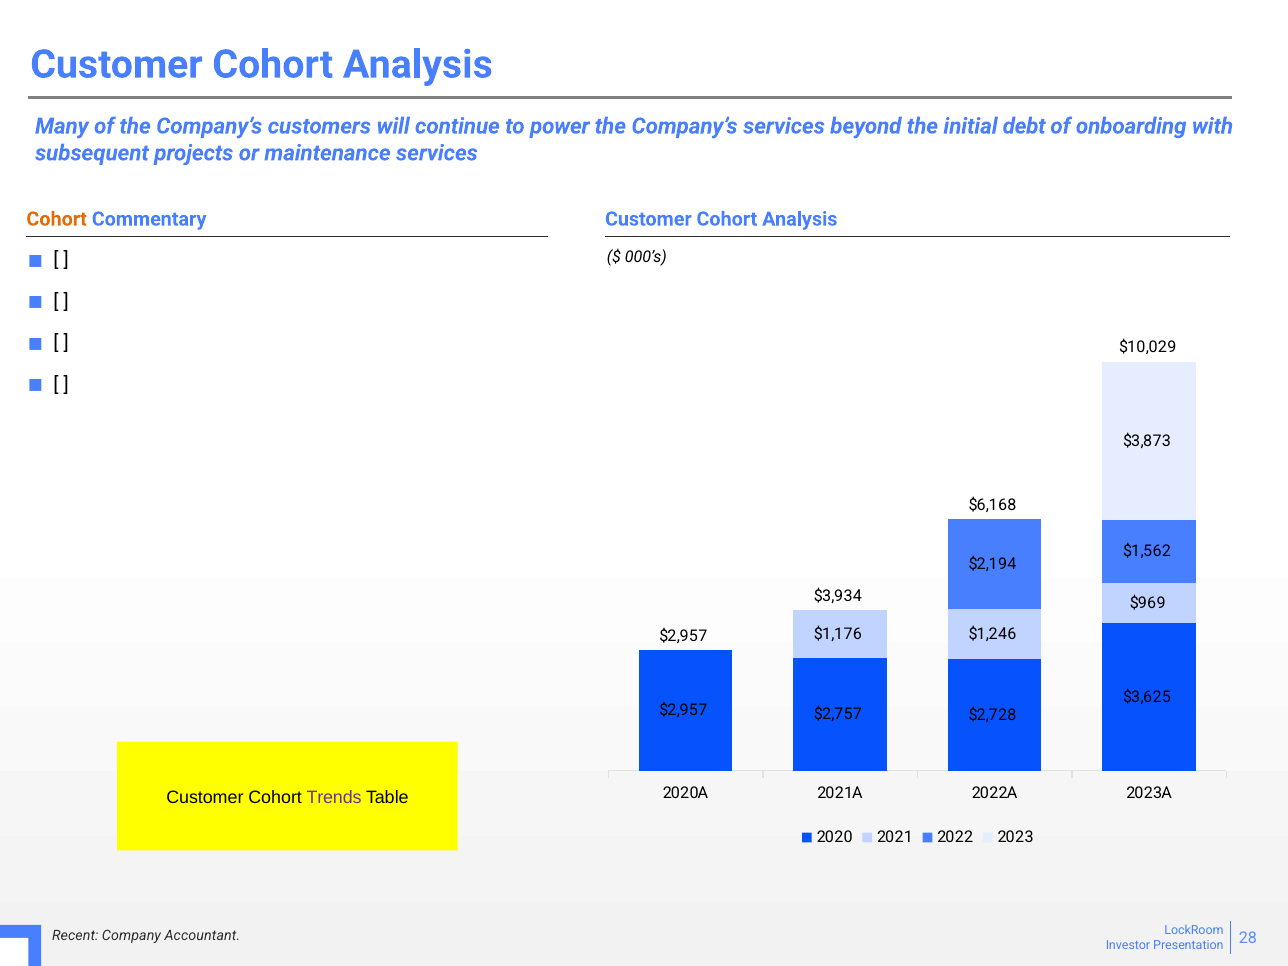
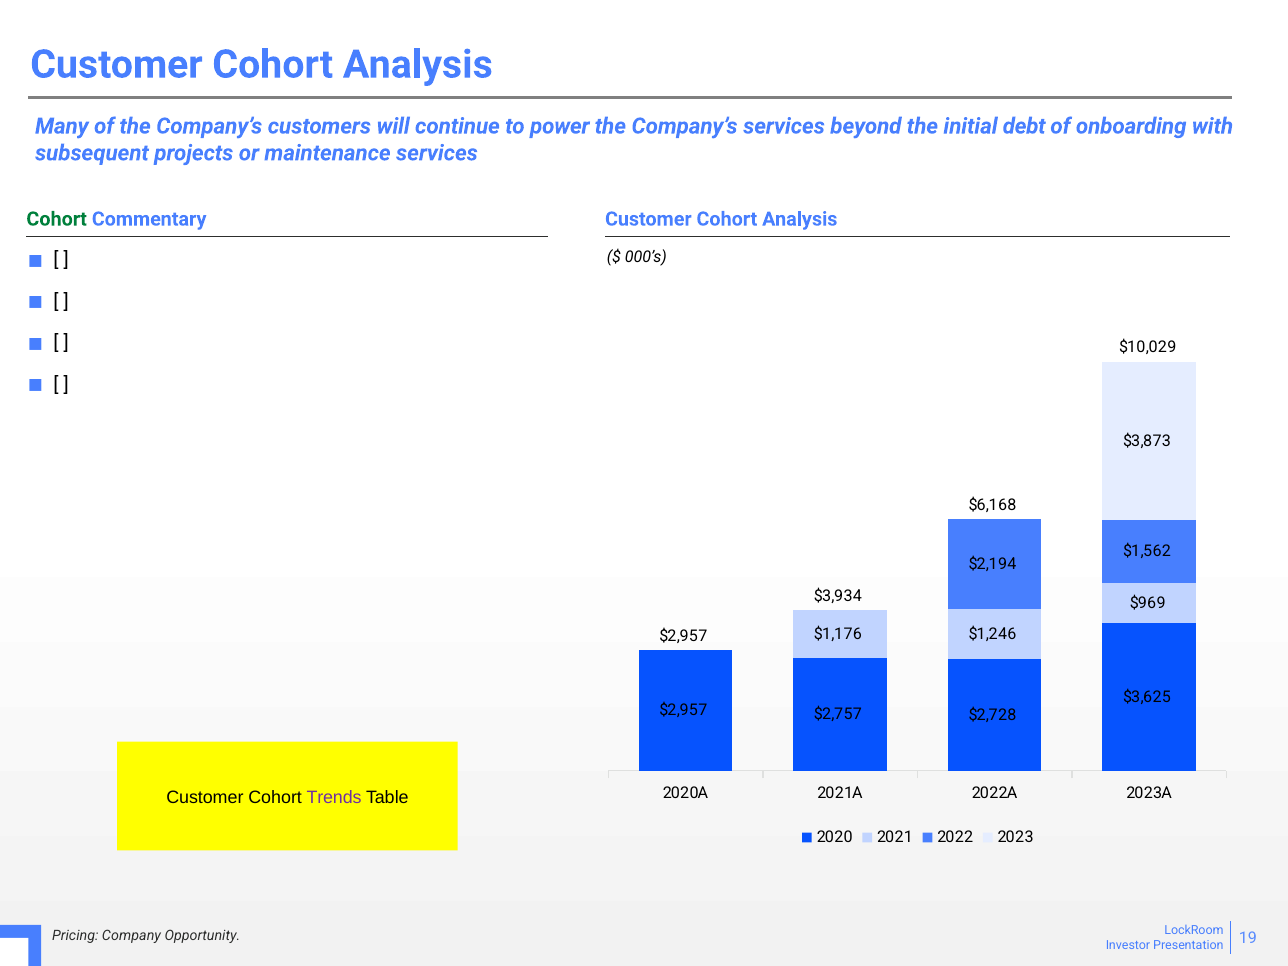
Cohort at (57, 219) colour: orange -> green
Recent: Recent -> Pricing
Accountant: Accountant -> Opportunity
28: 28 -> 19
